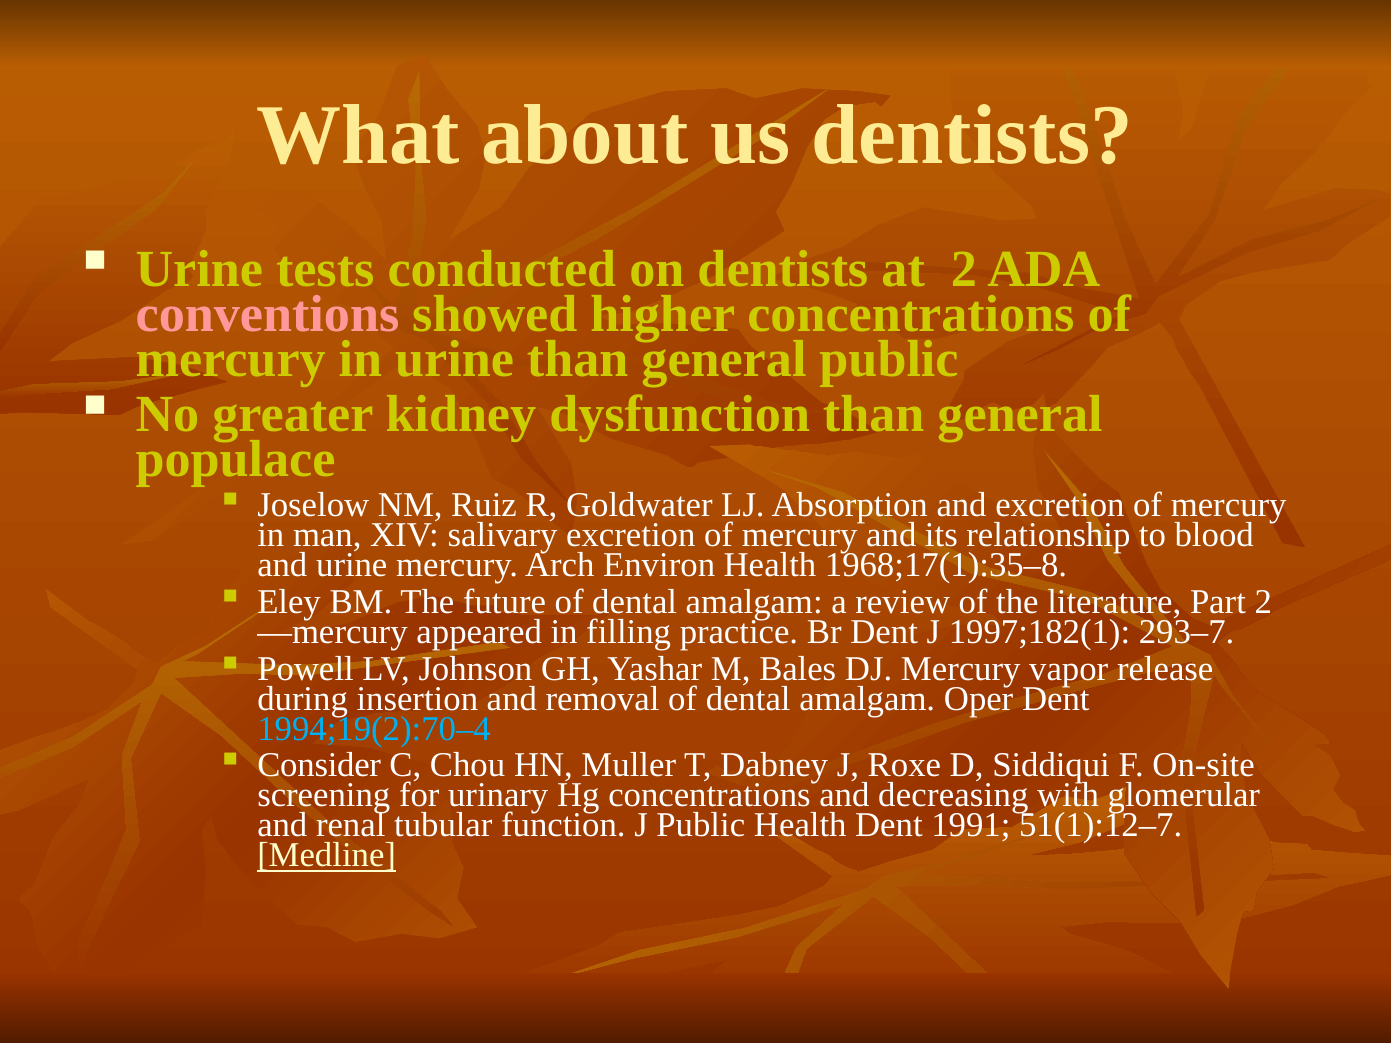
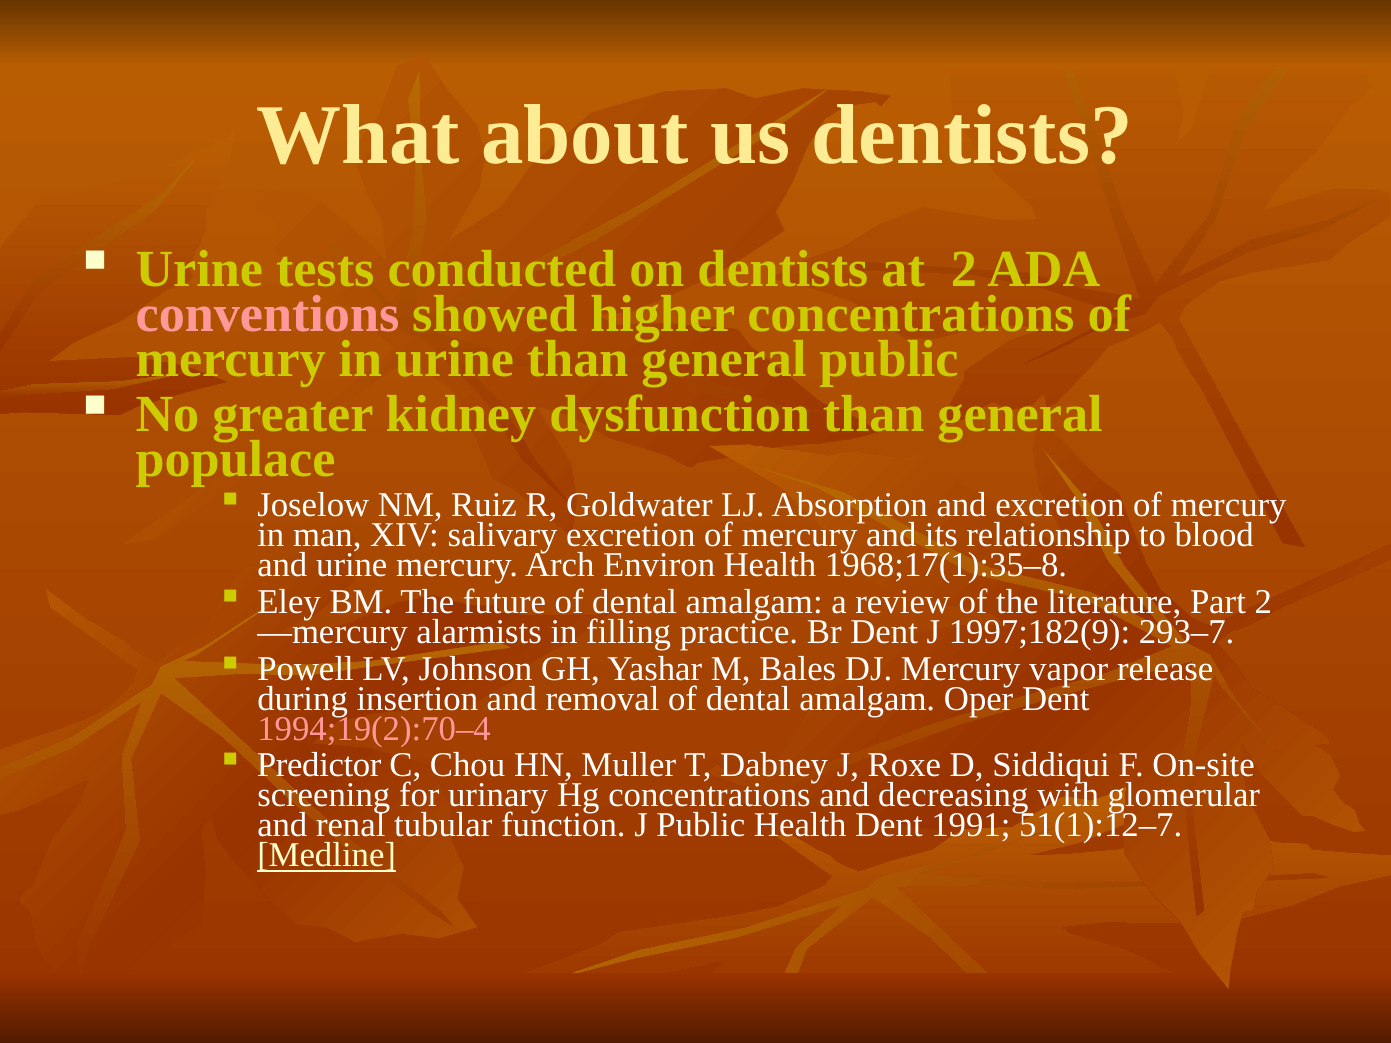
appeared: appeared -> alarmists
1997;182(1: 1997;182(1 -> 1997;182(9
1994;19(2):70–4 colour: light blue -> pink
Consider: Consider -> Predictor
